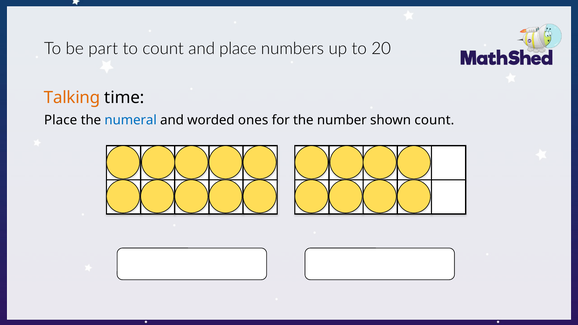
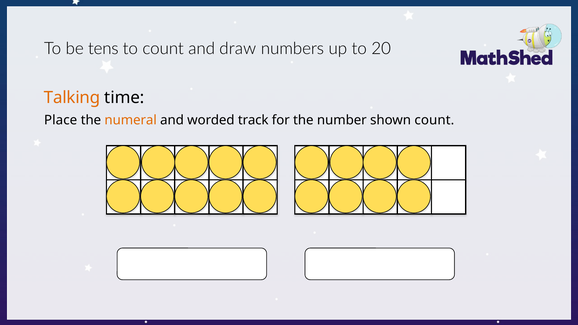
part: part -> tens
and place: place -> draw
numeral colour: blue -> orange
ones: ones -> track
